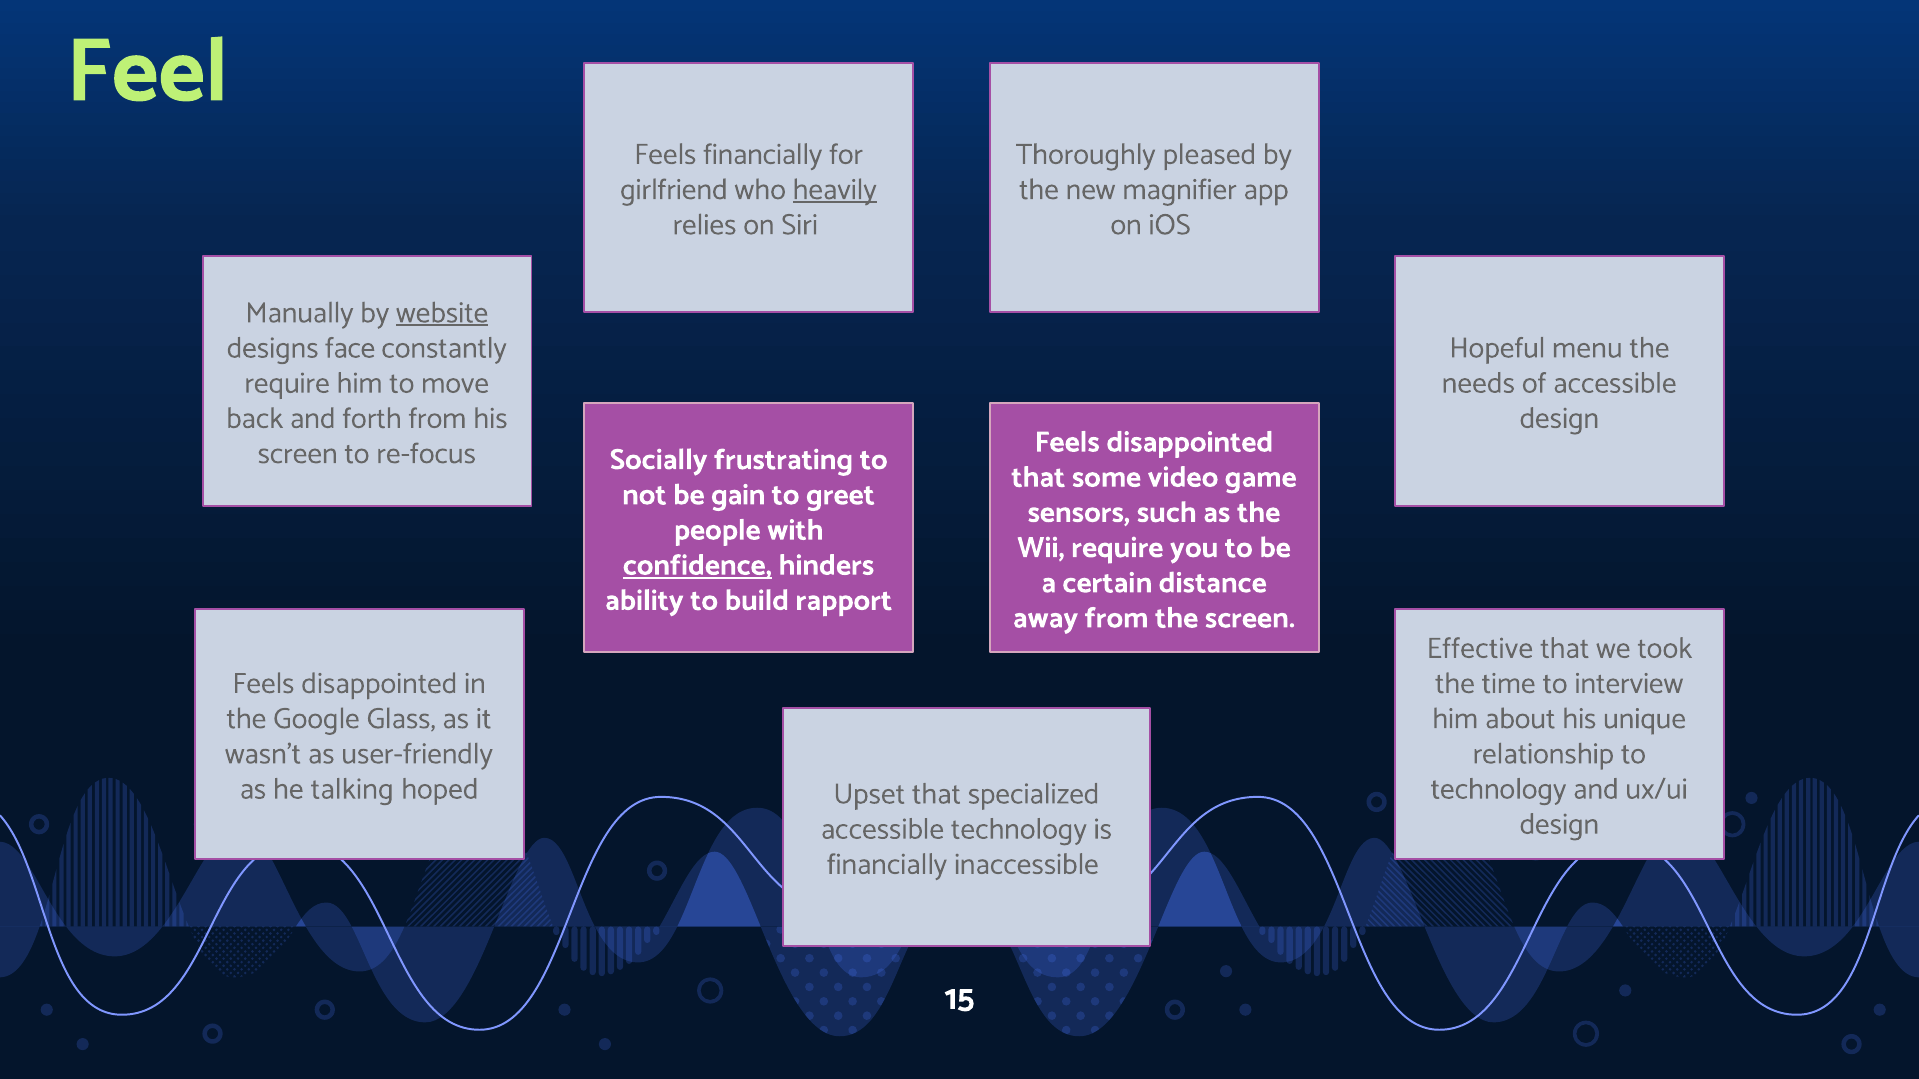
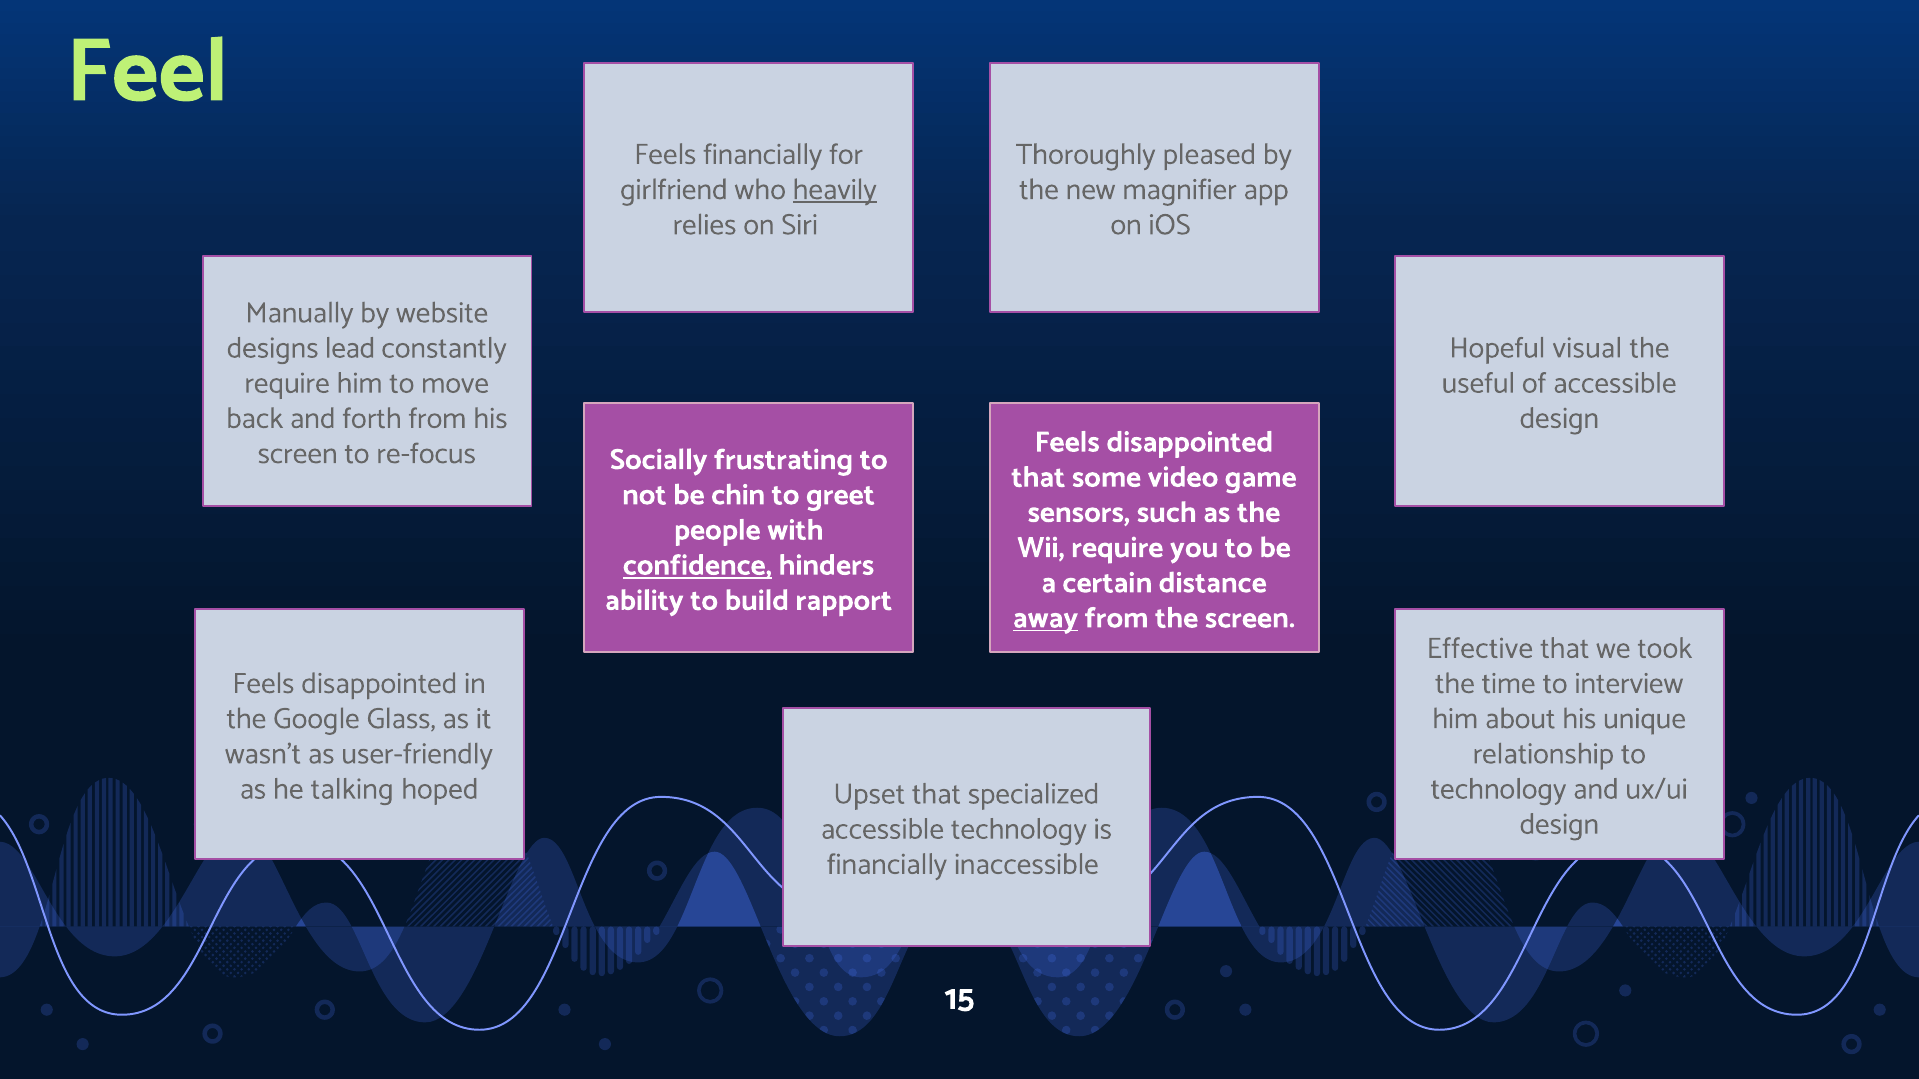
website underline: present -> none
face: face -> lead
menu: menu -> visual
needs: needs -> useful
gain: gain -> chin
away underline: none -> present
